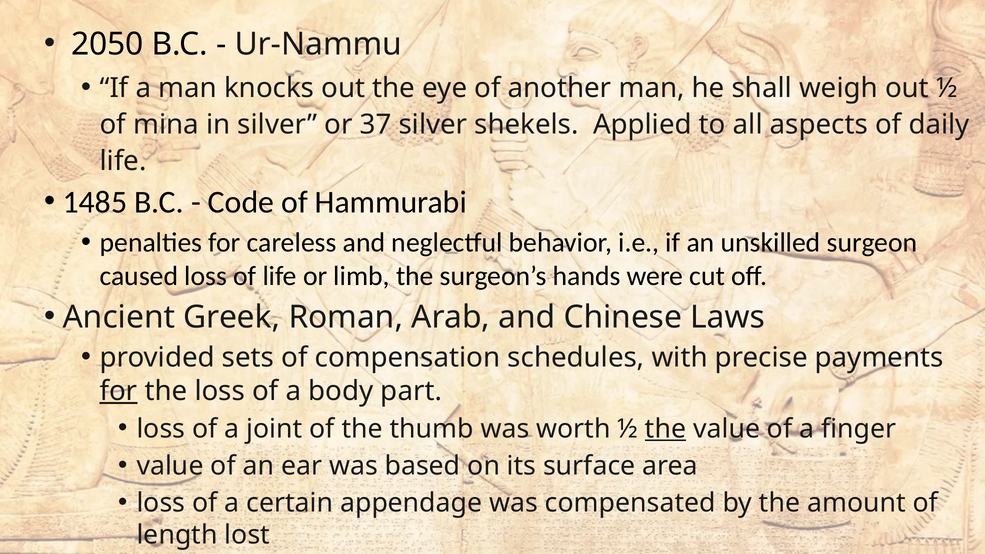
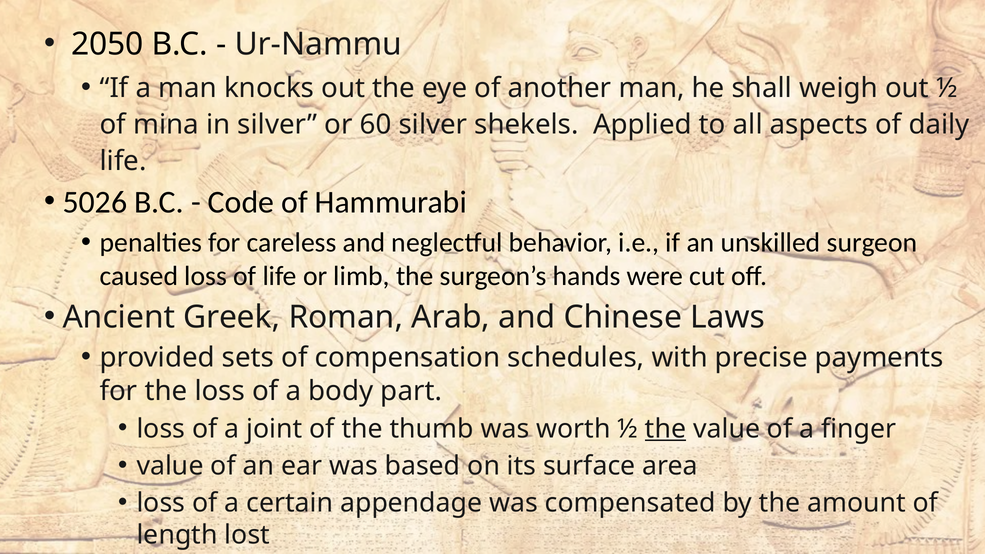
37: 37 -> 60
1485: 1485 -> 5026
for at (119, 391) underline: present -> none
